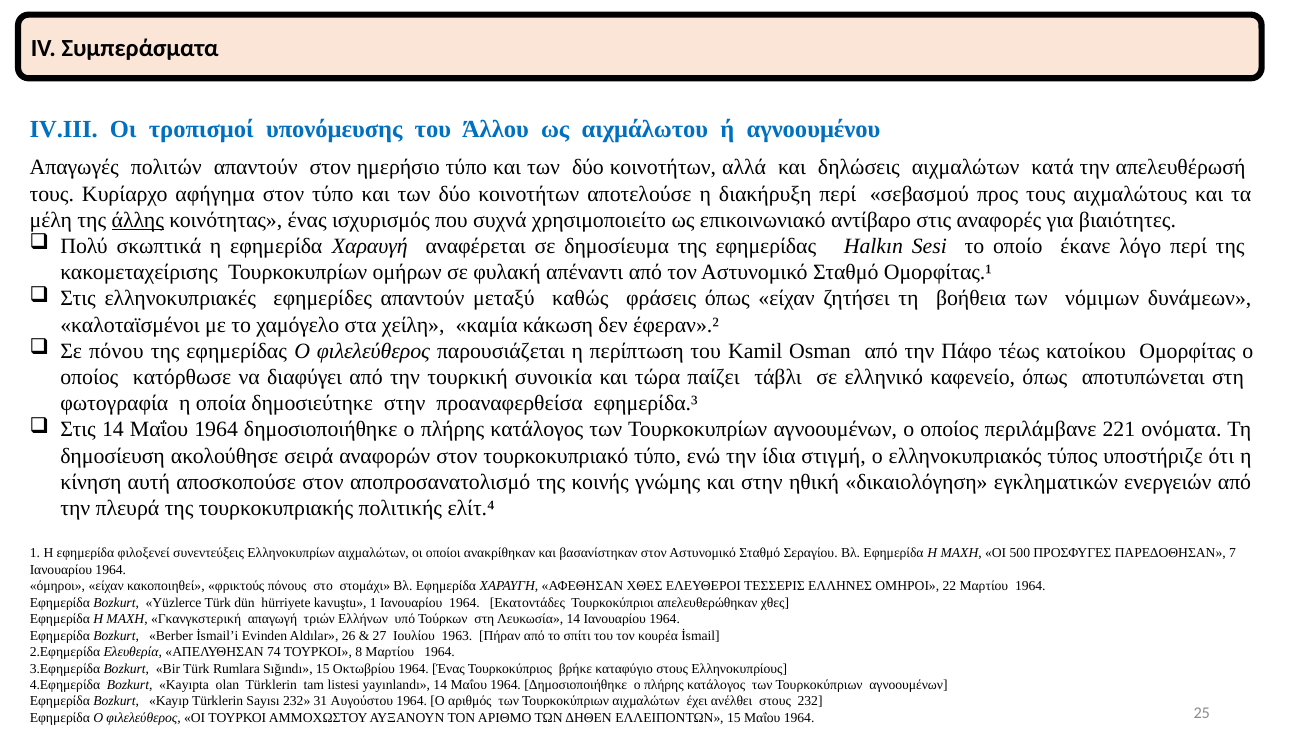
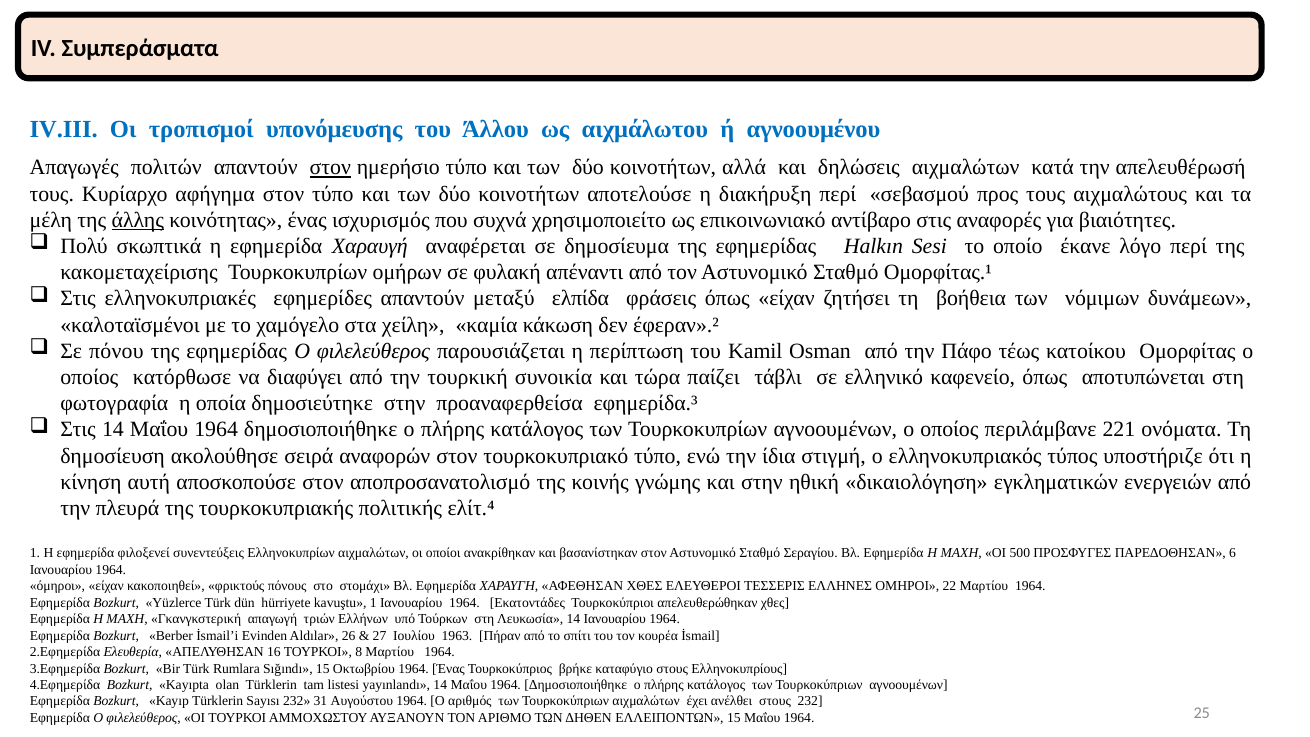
στον at (330, 168) underline: none -> present
καθώς: καθώς -> ελπίδα
7: 7 -> 6
74: 74 -> 16
